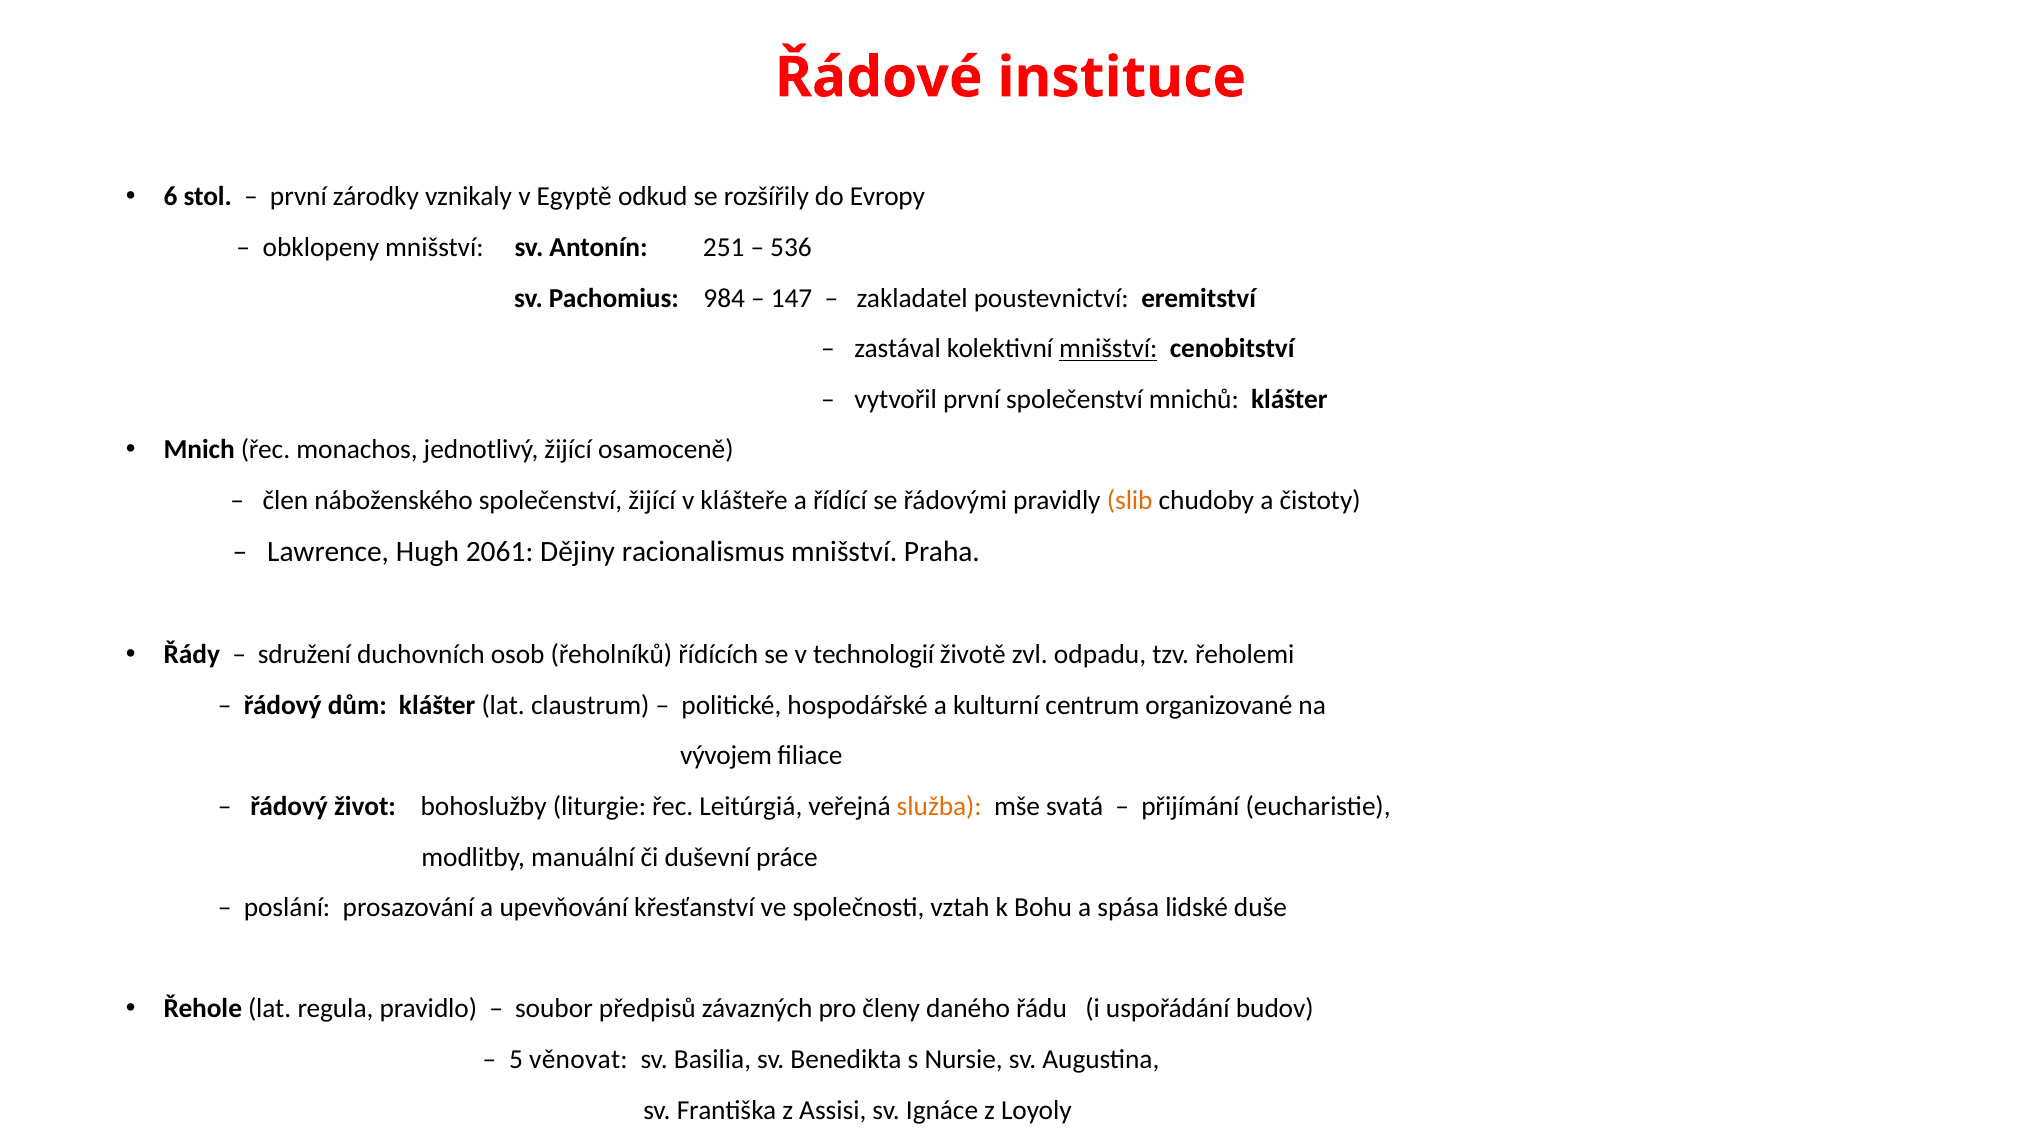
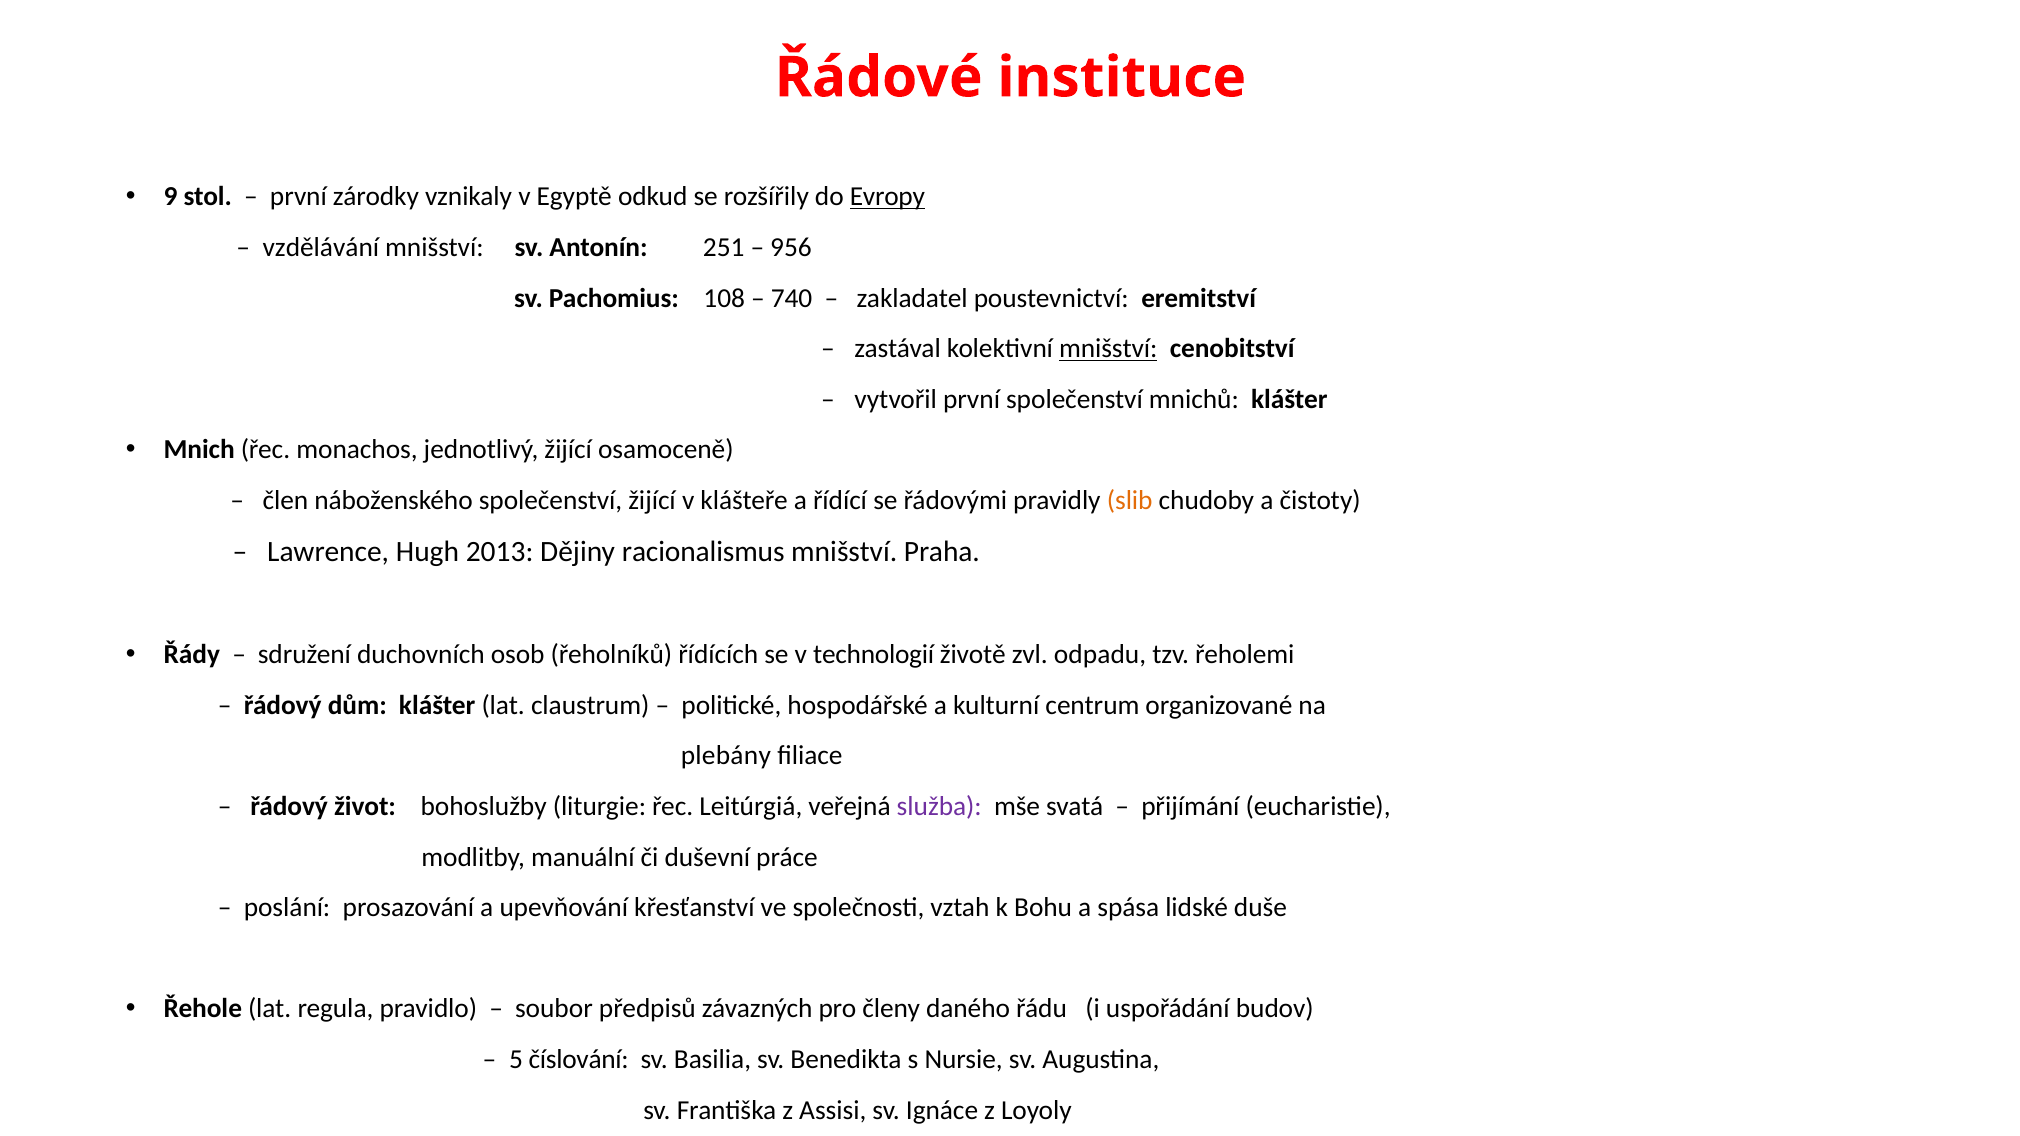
6: 6 -> 9
Evropy underline: none -> present
obklopeny: obklopeny -> vzdělávání
536: 536 -> 956
984: 984 -> 108
147: 147 -> 740
2061: 2061 -> 2013
vývojem: vývojem -> plebány
služba colour: orange -> purple
věnovat: věnovat -> číslování
